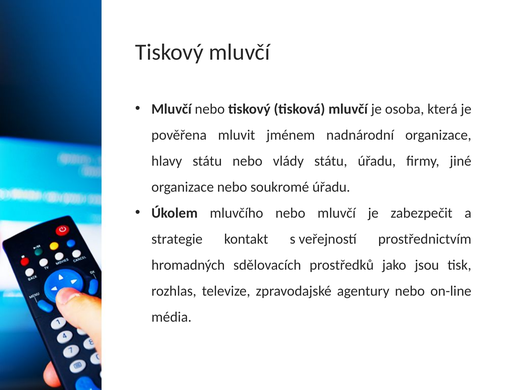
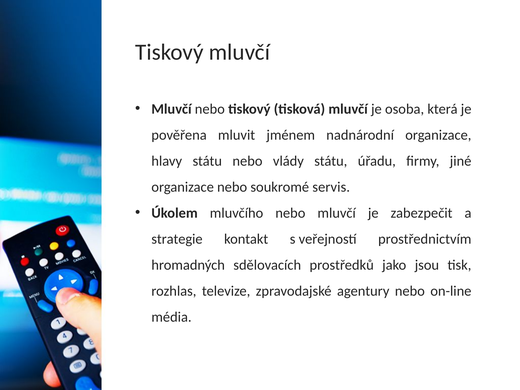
soukromé úřadu: úřadu -> servis
